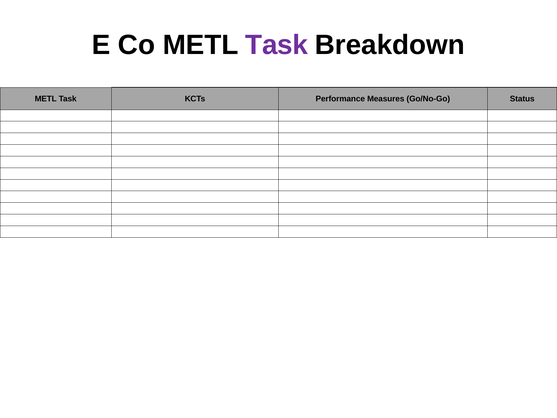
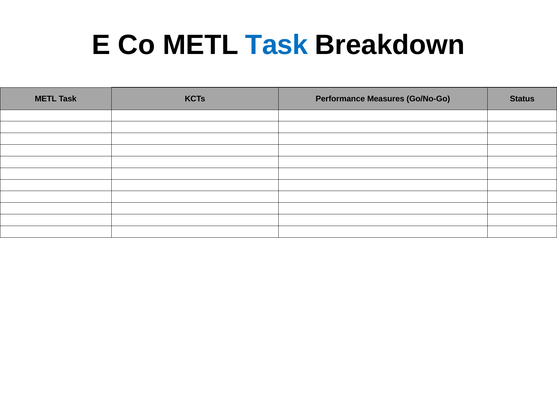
Task at (277, 45) colour: purple -> blue
